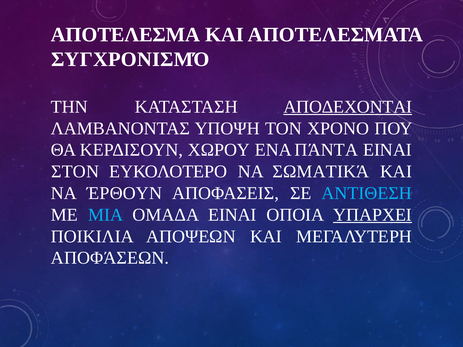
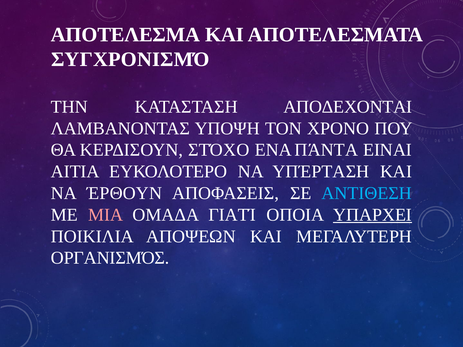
ΑΠΟΔΕΧΟΝΤΑΙ underline: present -> none
ΧΩΡΟΥ: ΧΩΡΟΥ -> ΣΤΌΧΟ
ΣΤΟΝ: ΣΤΟΝ -> ΑΙΤΙΑ
ΣΩΜΑΤΙΚΆ: ΣΩΜΑΤΙΚΆ -> ΥΠΈΡΤΑΣΗ
ΜΙΑ colour: light blue -> pink
ΟΜΑΔΑ ΕΙΝΑΙ: ΕΙΝΑΙ -> ΓΙΑΤΊ
ΑΠΟΦΆΣΕΩΝ: ΑΠΟΦΆΣΕΩΝ -> ΟΡΓΑΝΙΣΜΌΣ
